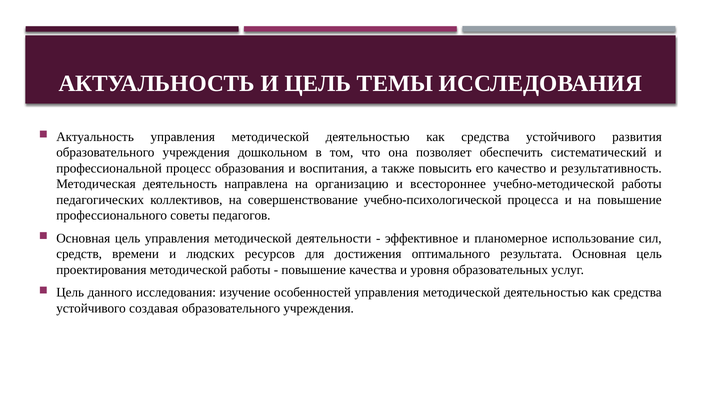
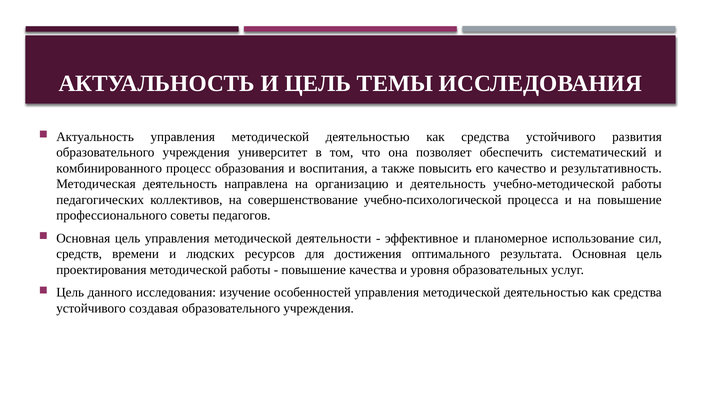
дошкольном: дошкольном -> университет
профессиональной: профессиональной -> комбинированного
и всестороннее: всестороннее -> деятельность
